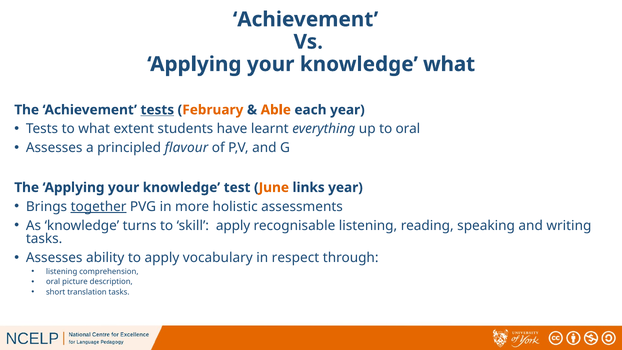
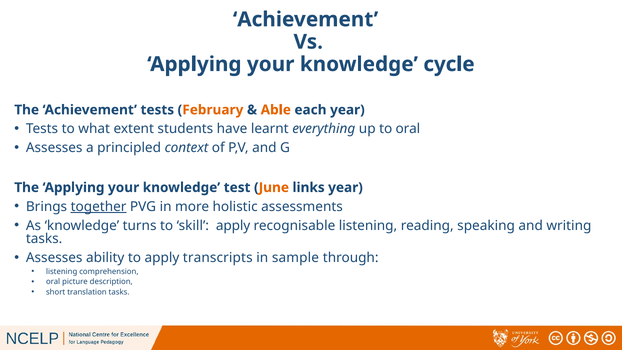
knowledge what: what -> cycle
tests at (157, 110) underline: present -> none
flavour: flavour -> context
vocabulary: vocabulary -> transcripts
respect: respect -> sample
